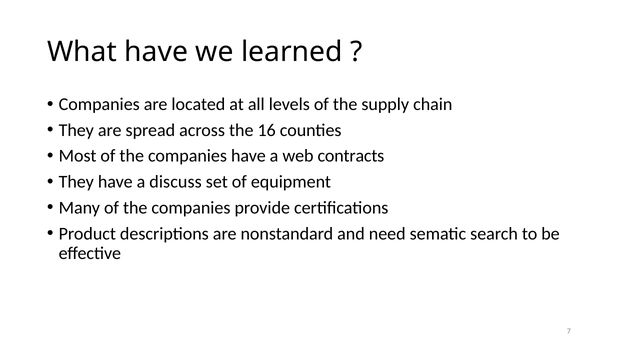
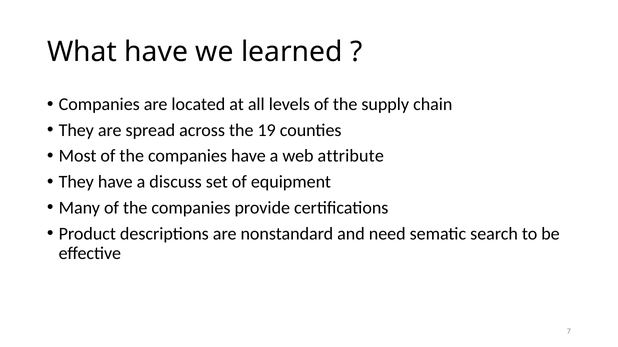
16: 16 -> 19
contracts: contracts -> attribute
